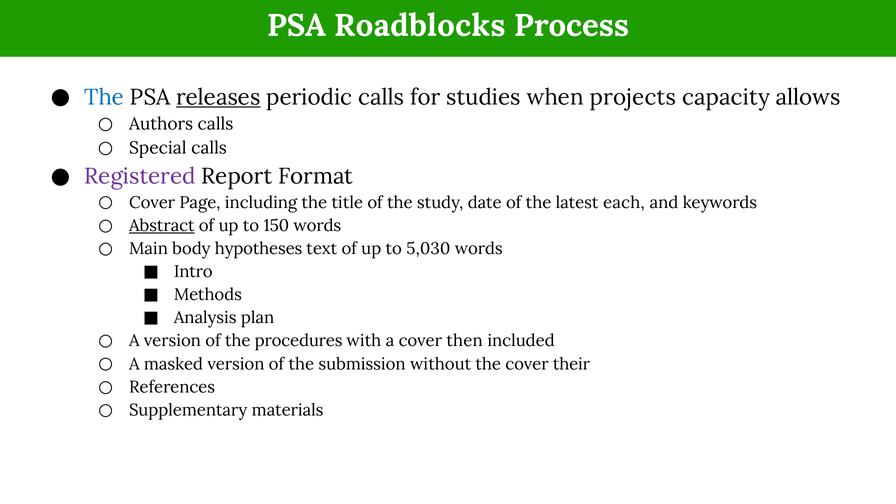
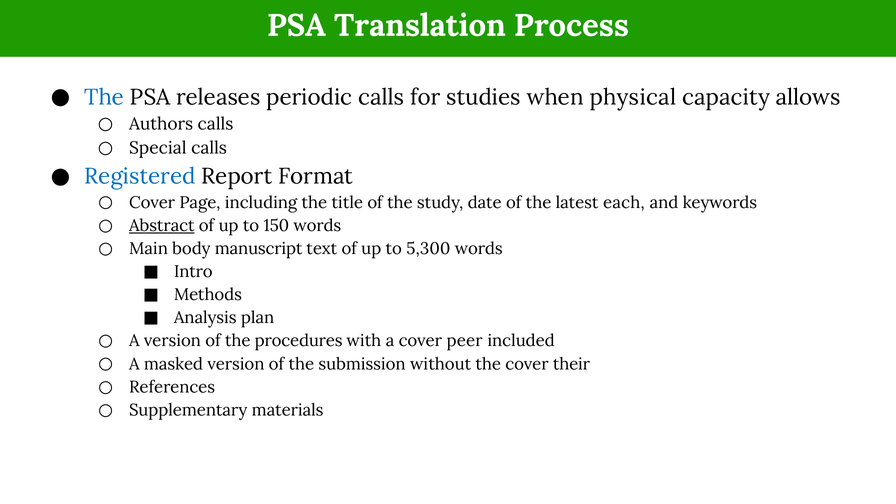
Roadblocks: Roadblocks -> Translation
releases underline: present -> none
projects: projects -> physical
Registered colour: purple -> blue
hypotheses: hypotheses -> manuscript
5,030: 5,030 -> 5,300
then: then -> peer
